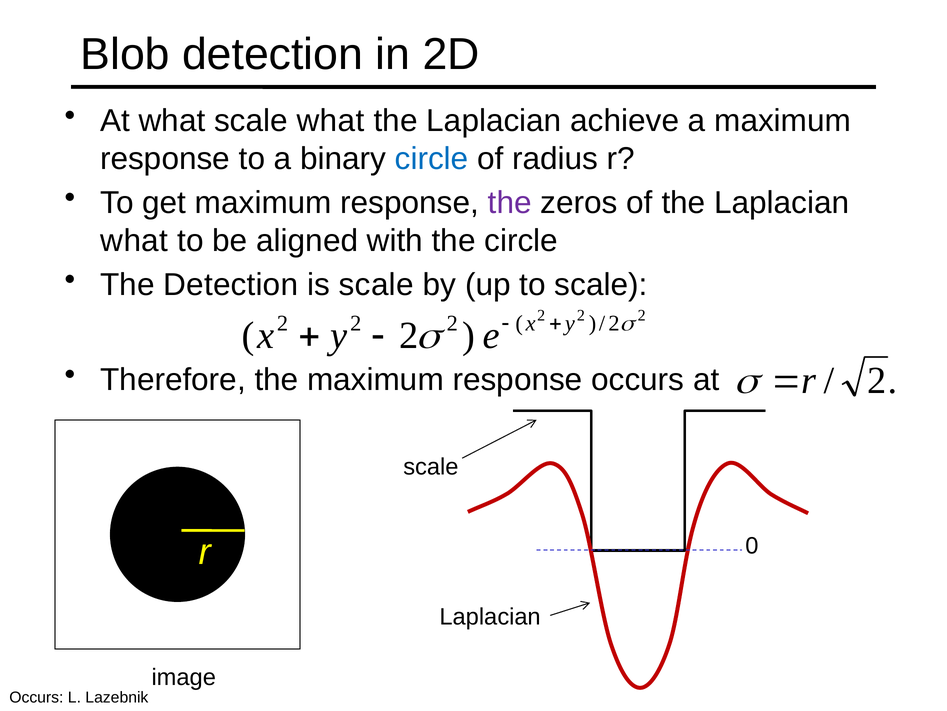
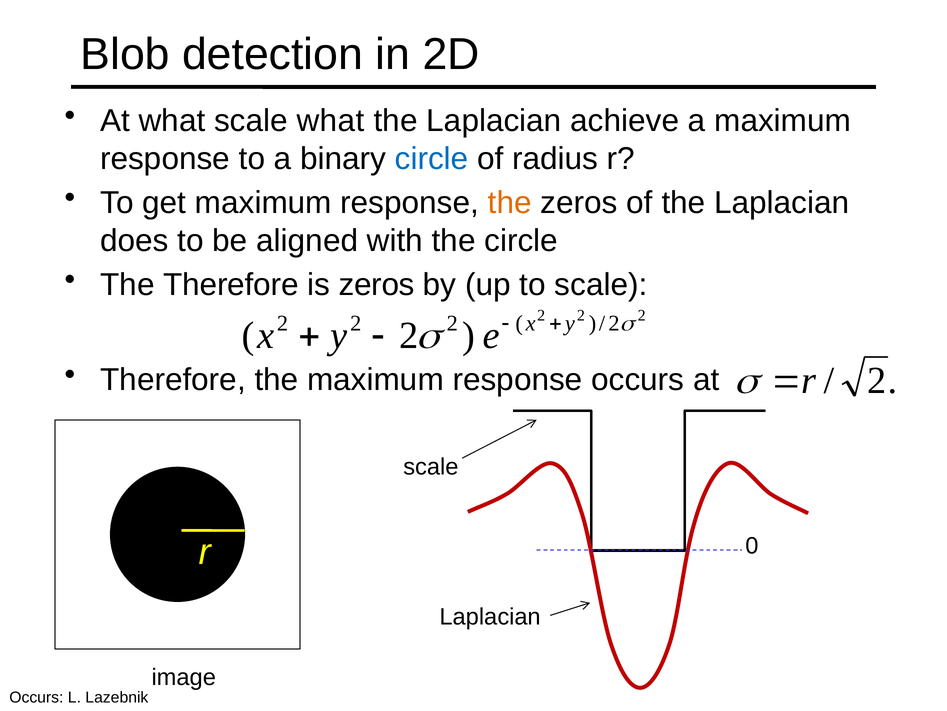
the at (510, 203) colour: purple -> orange
what at (134, 241): what -> does
The Detection: Detection -> Therefore
is scale: scale -> zeros
